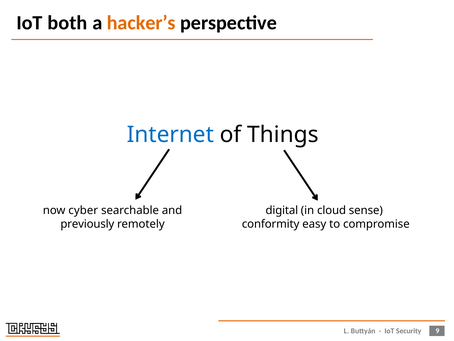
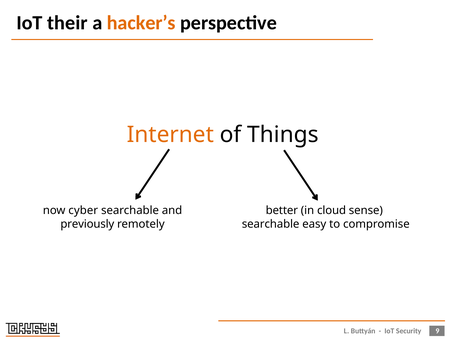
both: both -> their
Internet colour: blue -> orange
digital: digital -> better
conformity at (271, 224): conformity -> searchable
